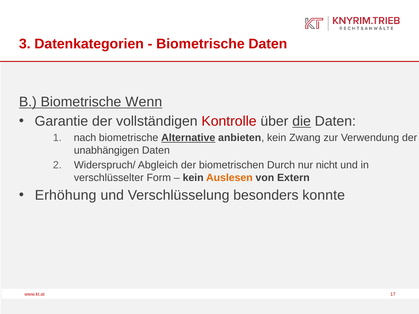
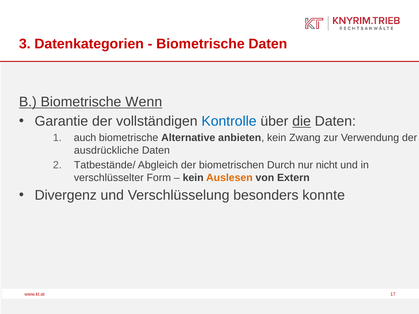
Kontrolle colour: red -> blue
nach: nach -> auch
Alternative underline: present -> none
unabhängigen: unabhängigen -> ausdrückliche
Widerspruch/: Widerspruch/ -> Tatbestände/
Erhöhung: Erhöhung -> Divergenz
